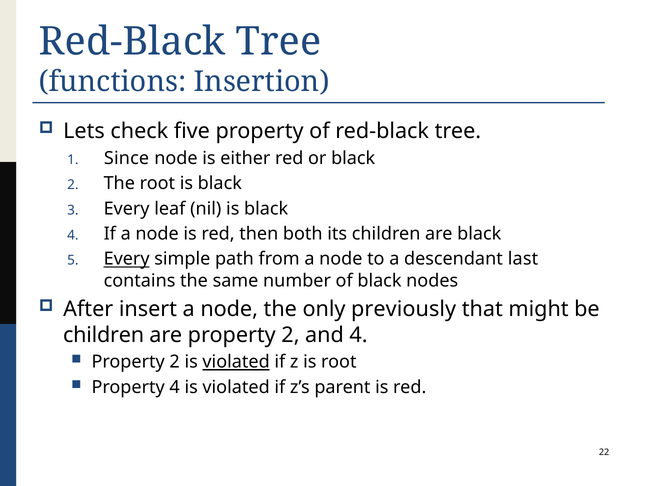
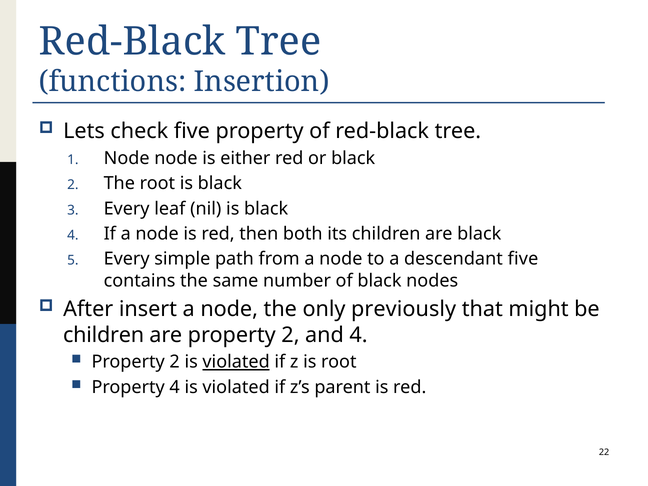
Since at (127, 158): Since -> Node
Every at (127, 259) underline: present -> none
descendant last: last -> five
